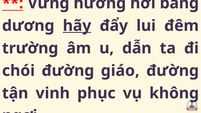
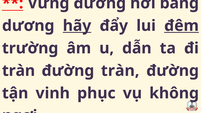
Vừng hương: hương -> đường
đêm underline: none -> present
chói at (18, 71): chói -> tràn
đường giáo: giáo -> tràn
